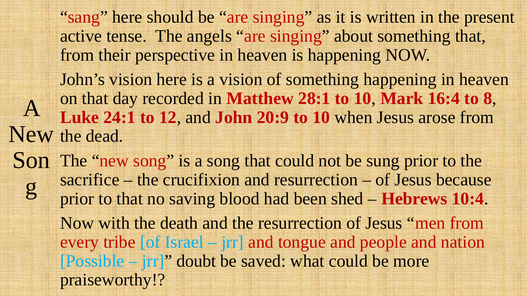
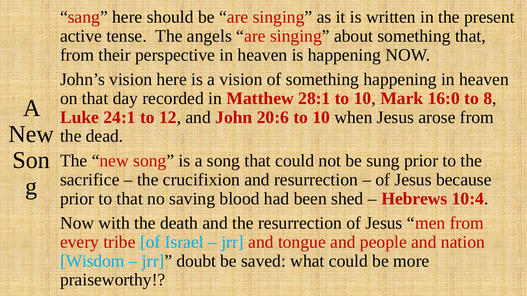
16:4: 16:4 -> 16:0
20:9: 20:9 -> 20:6
Possible: Possible -> Wisdom
